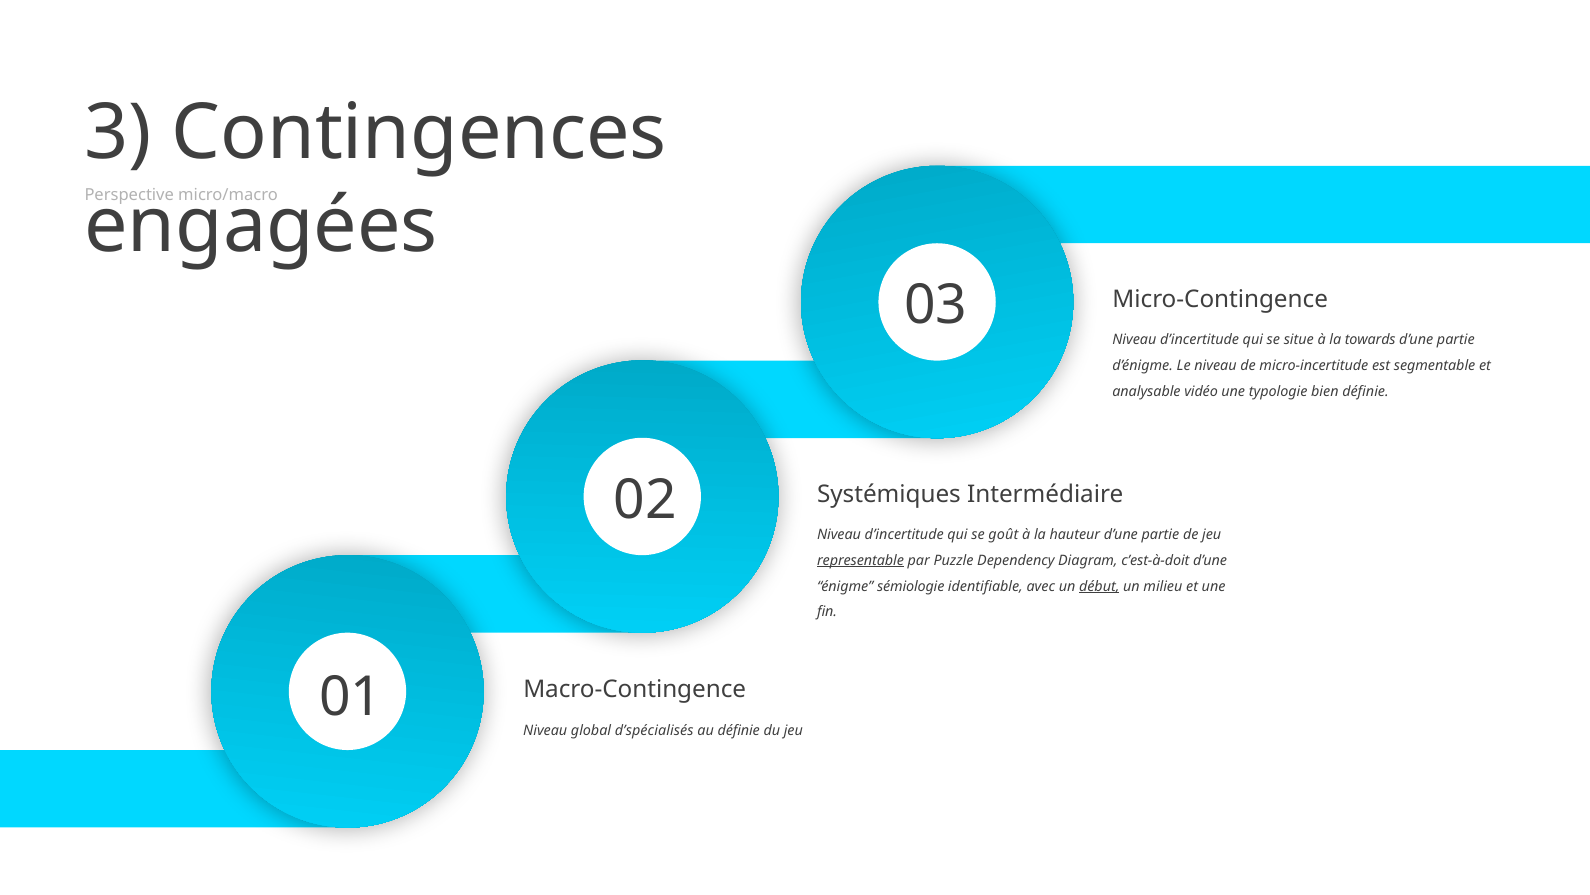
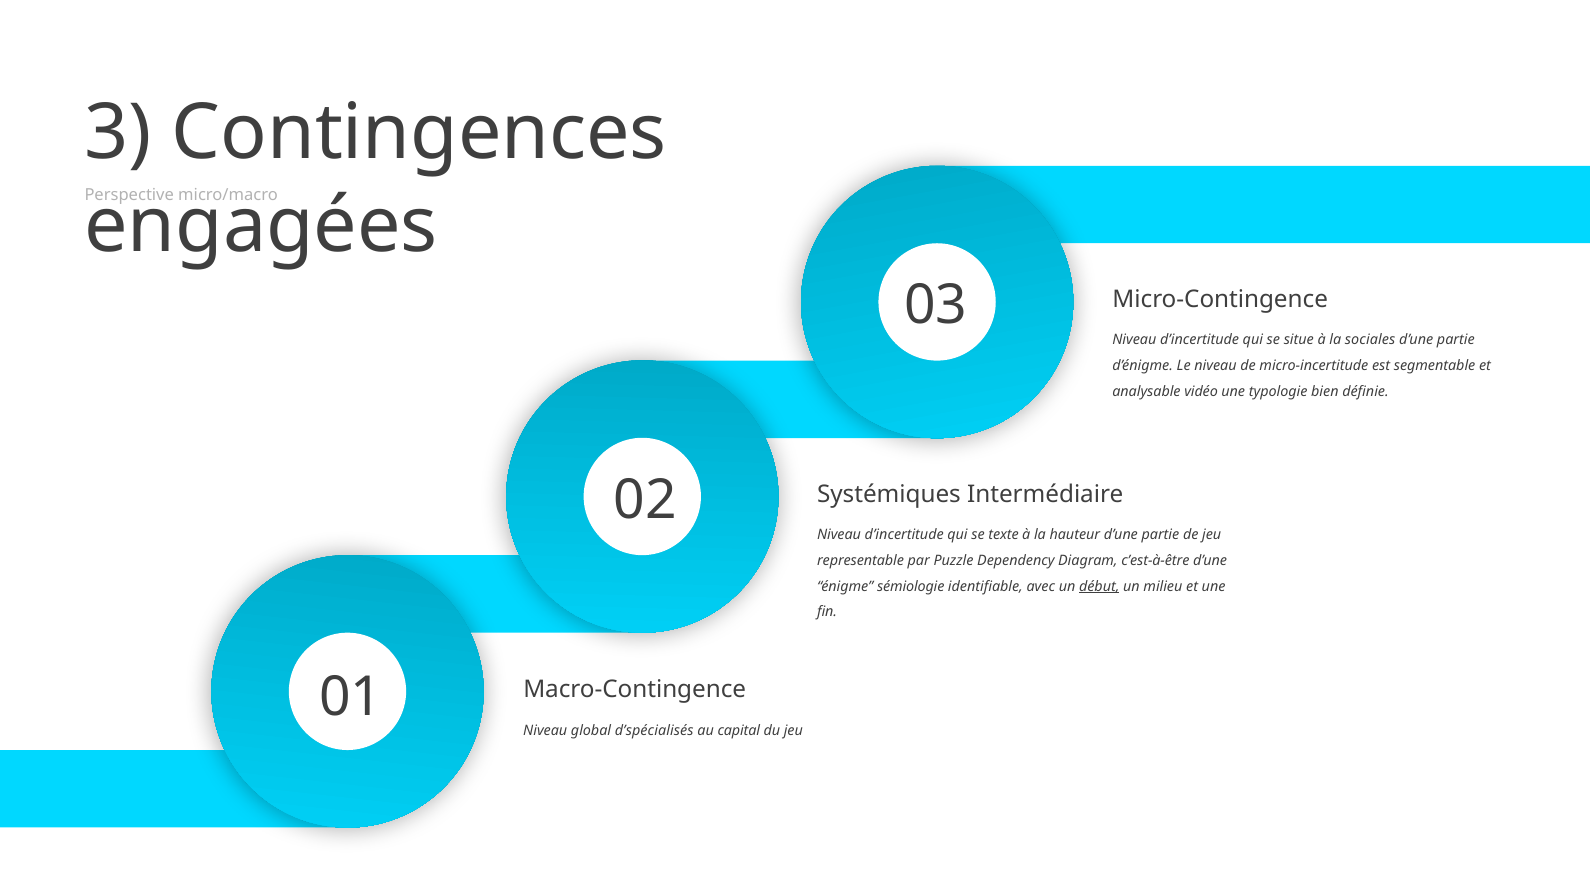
towards: towards -> sociales
goût: goût -> texte
representable underline: present -> none
c’est-à-doit: c’est-à-doit -> c’est-à-être
au définie: définie -> capital
